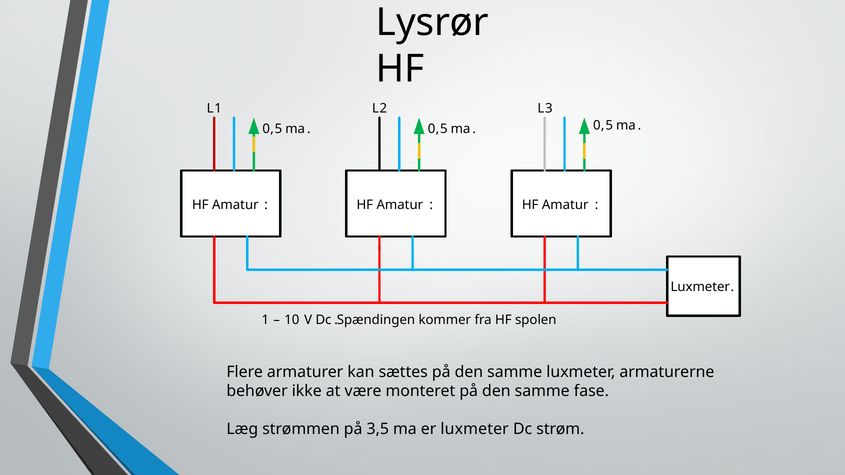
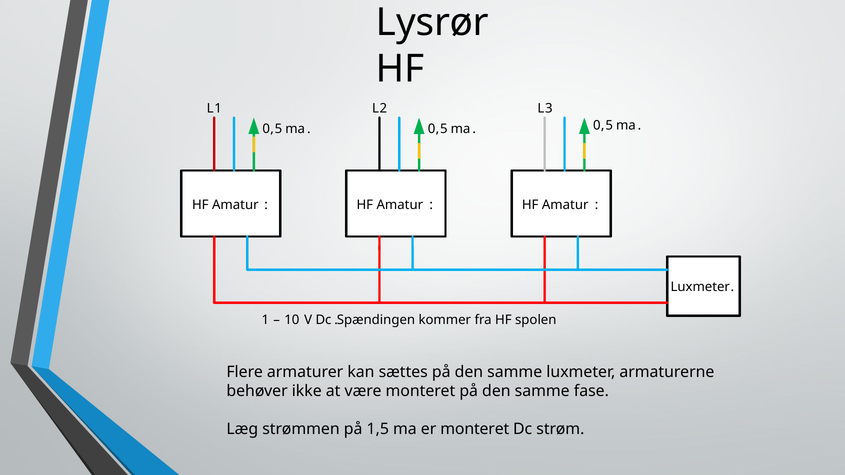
3,5: 3,5 -> 1,5
er luxmeter: luxmeter -> monteret
